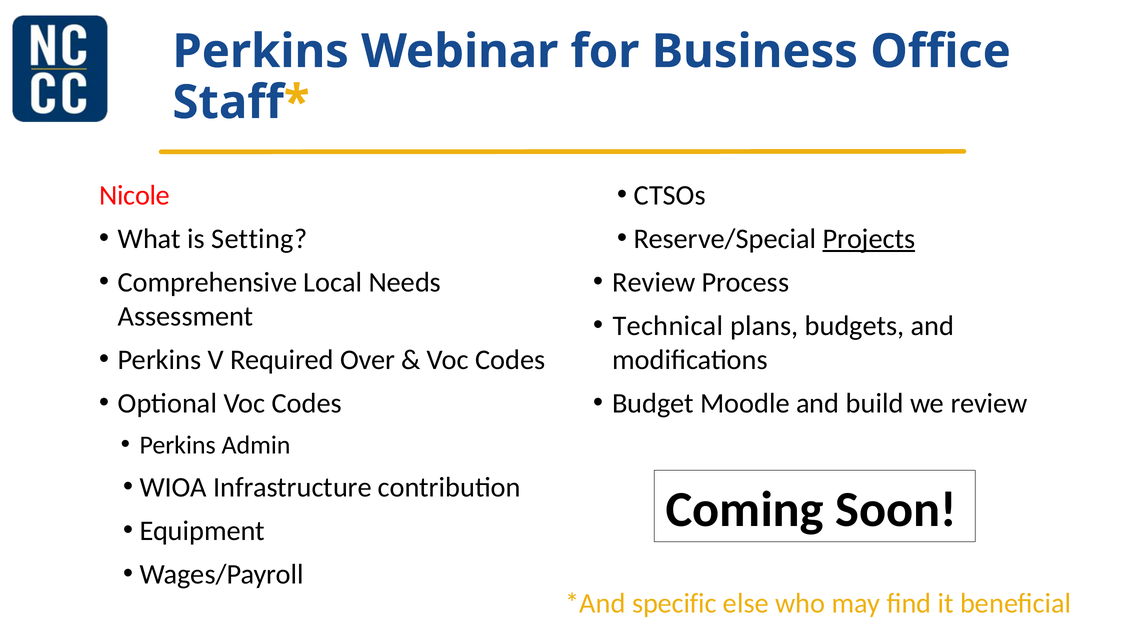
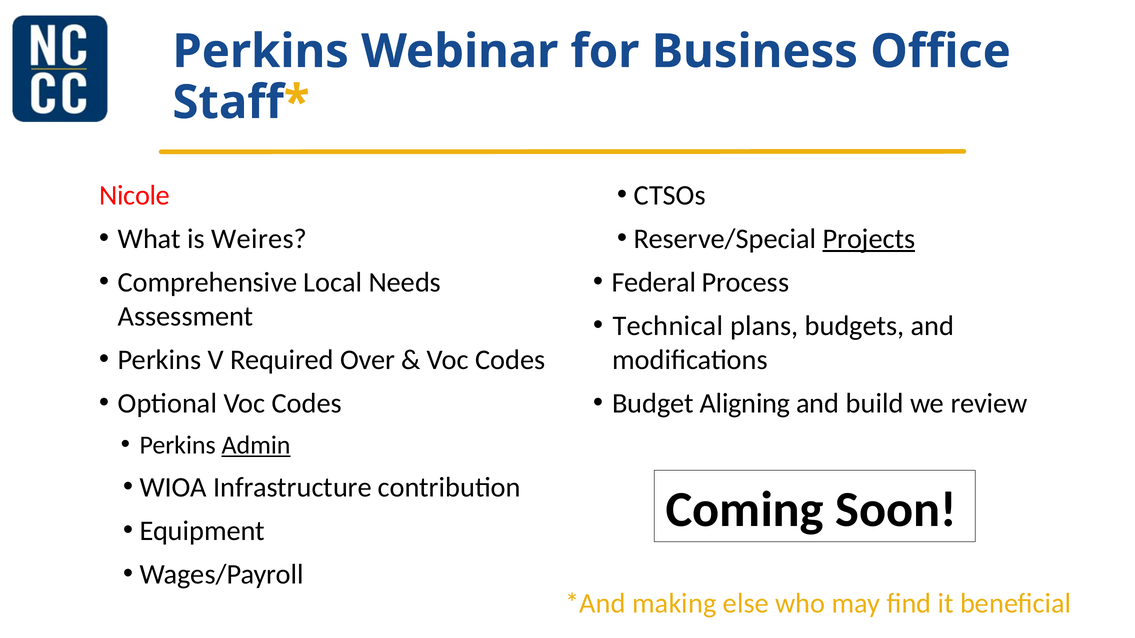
Setting: Setting -> Weires
Review at (654, 283): Review -> Federal
Moodle: Moodle -> Aligning
Admin underline: none -> present
specific: specific -> making
